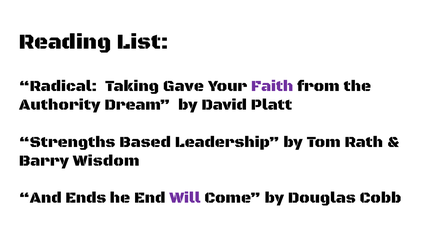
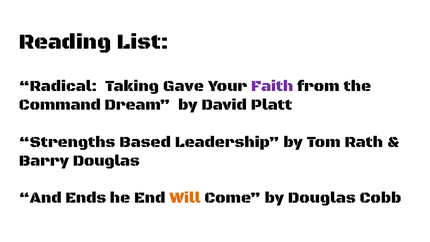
Authority: Authority -> Command
Barry Wisdom: Wisdom -> Douglas
Will colour: purple -> orange
